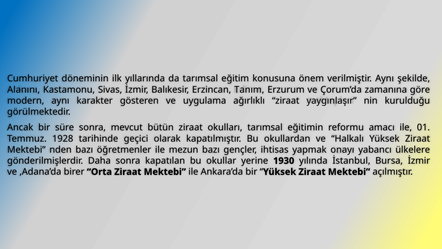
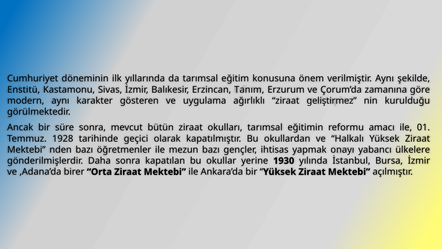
Alanını: Alanını -> Enstitü
yaygınlaşır: yaygınlaşır -> geliştirmez
